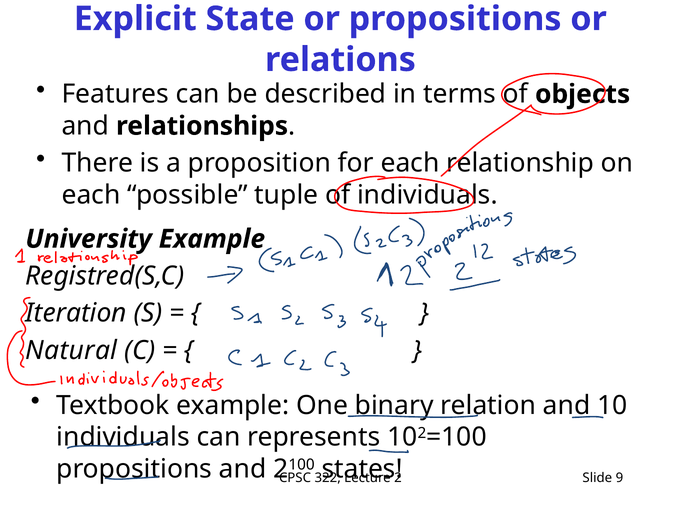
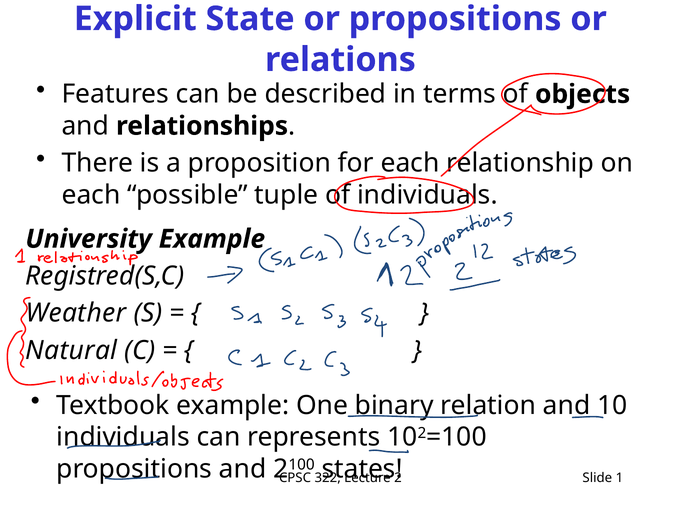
Iteration: Iteration -> Weather
9: 9 -> 1
